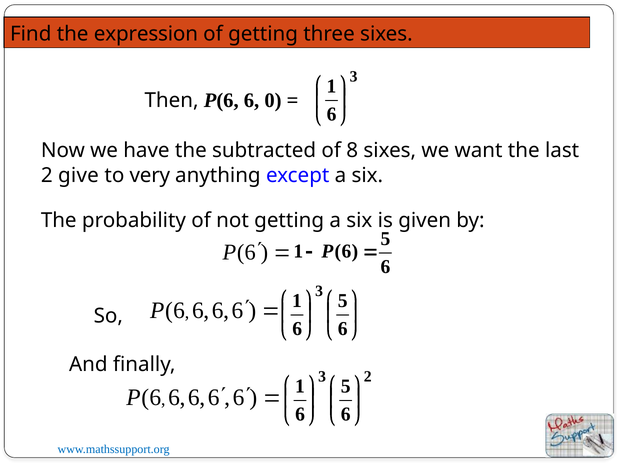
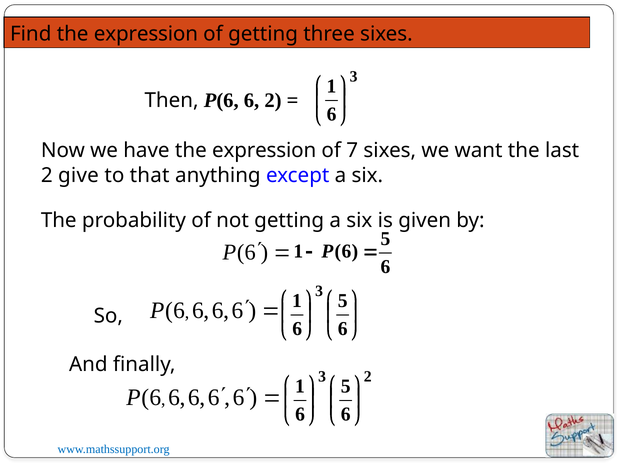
6 0: 0 -> 2
have the subtracted: subtracted -> expression
8: 8 -> 7
very: very -> that
